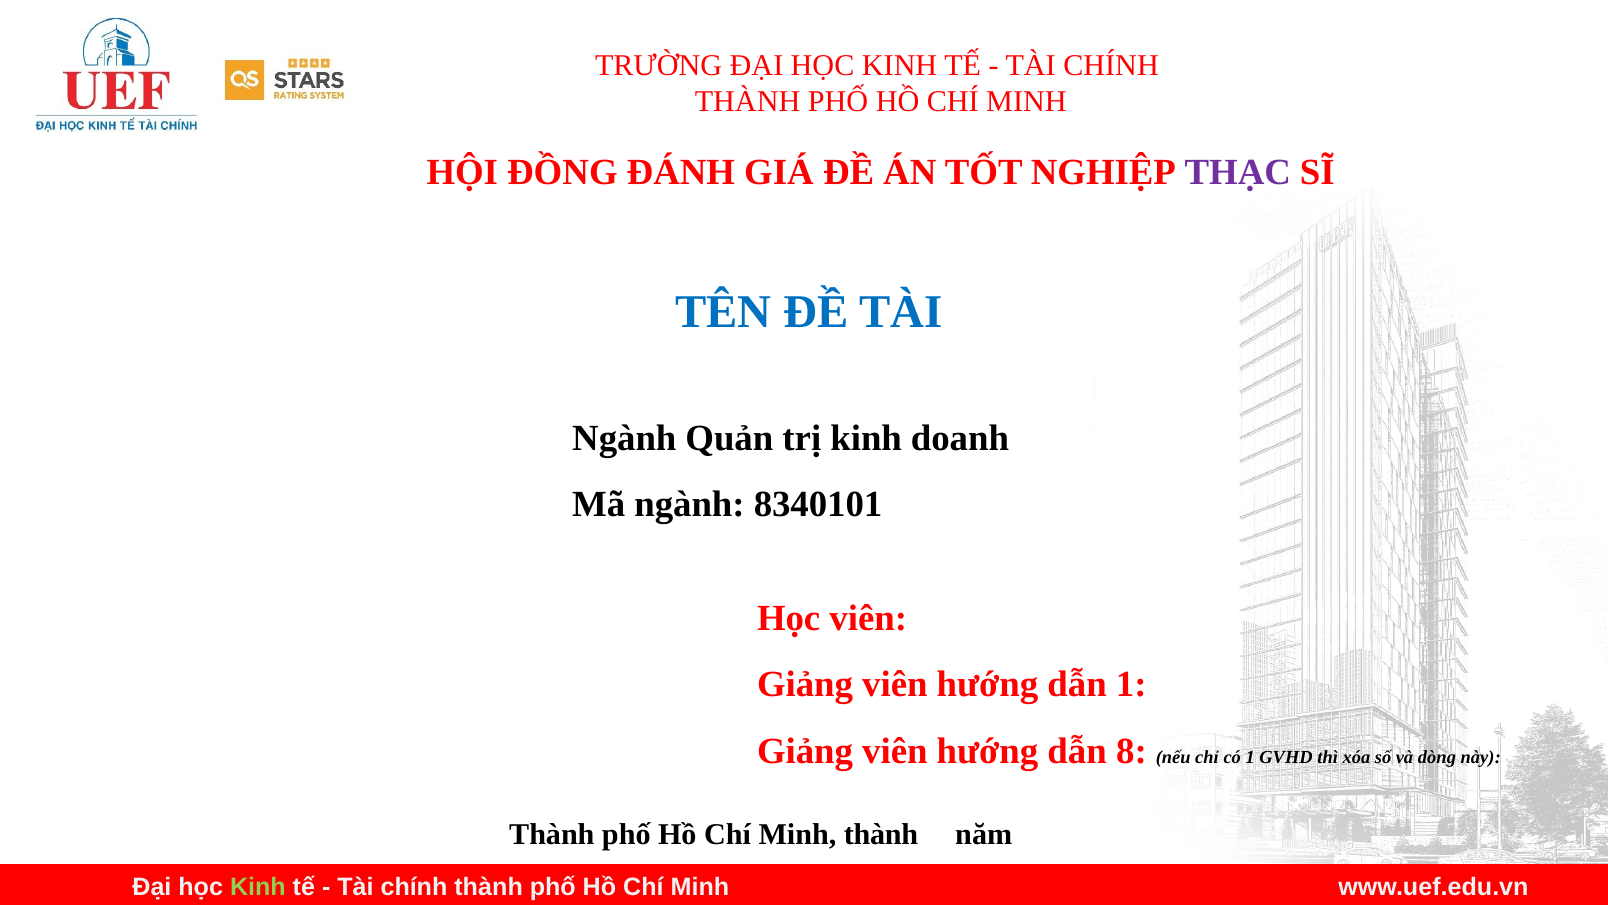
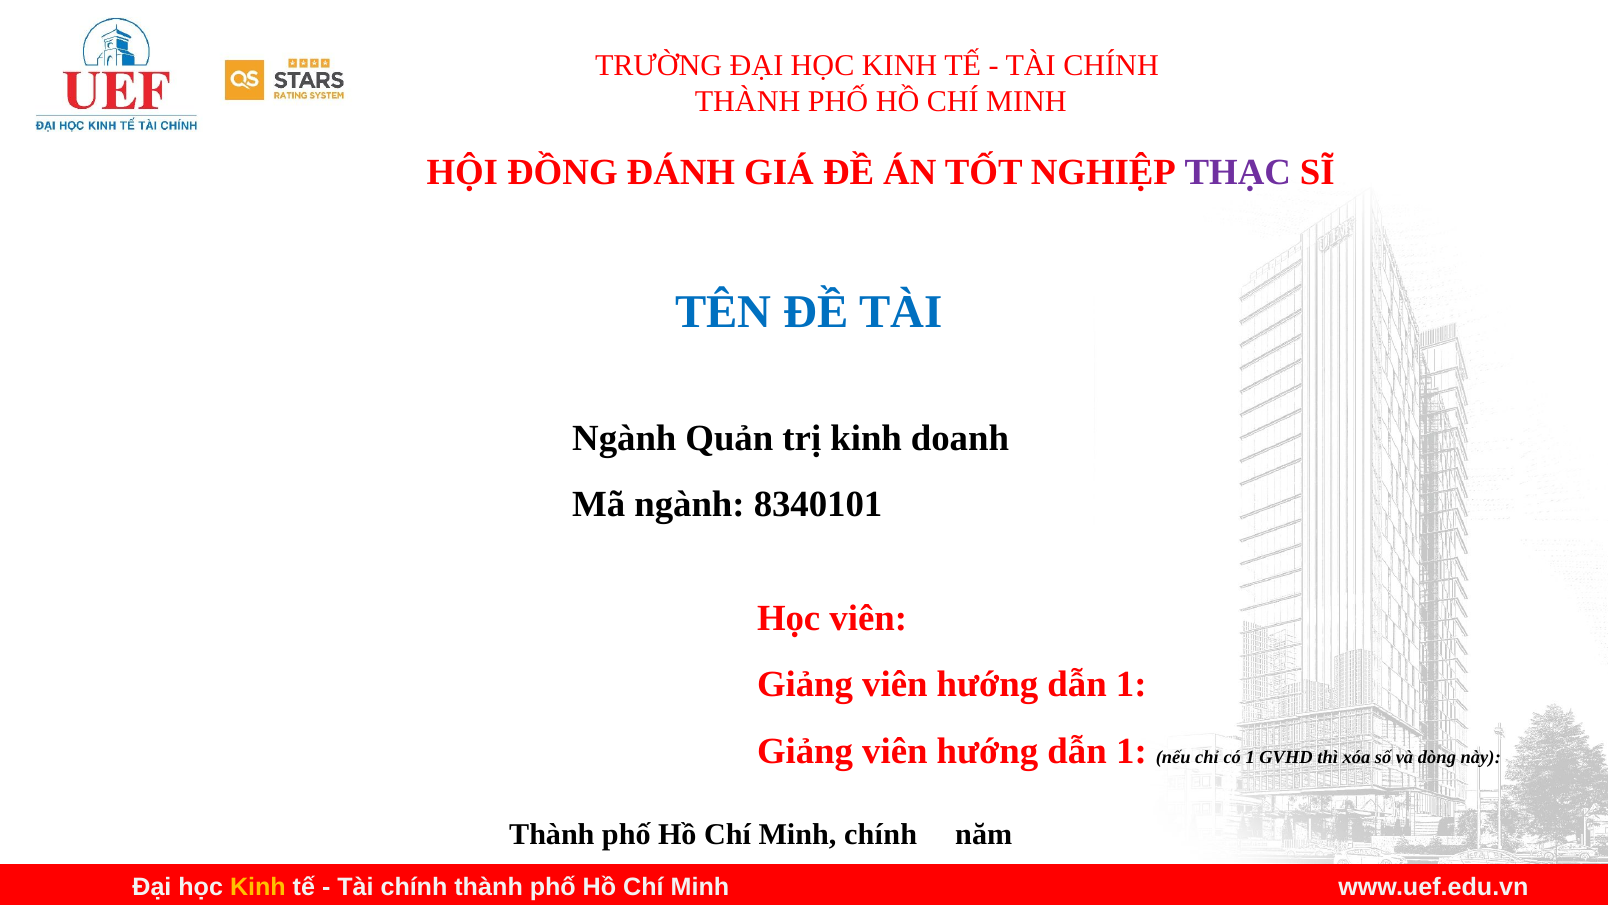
8 at (1131, 751): 8 -> 1
Minh thành: thành -> chính
Kinh at (258, 886) colour: light green -> yellow
